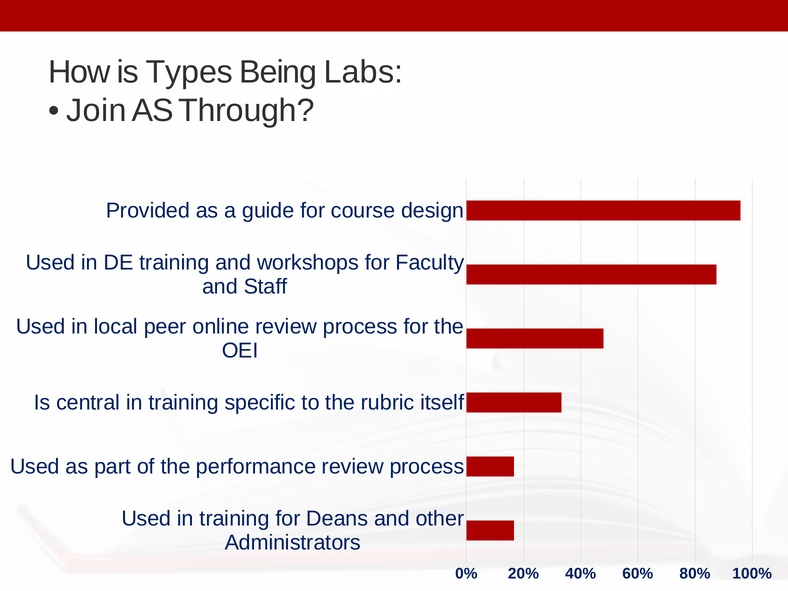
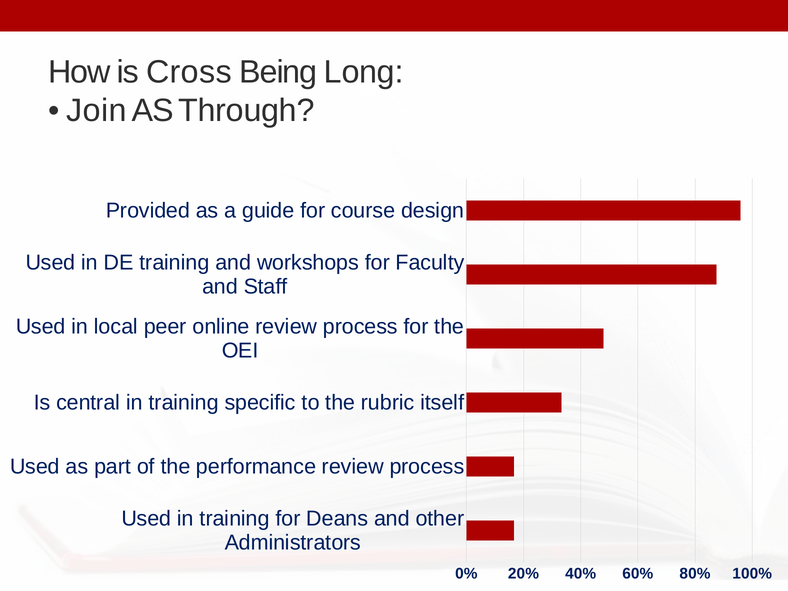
Types: Types -> Cross
Labs: Labs -> Long
